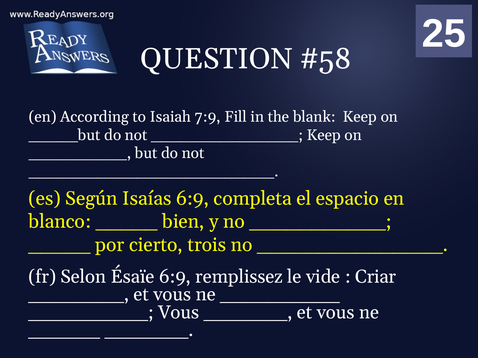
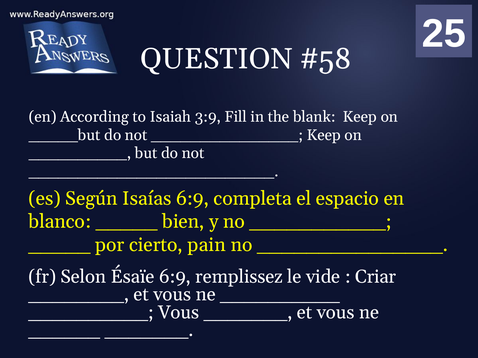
7:9: 7:9 -> 3:9
trois: trois -> pain
